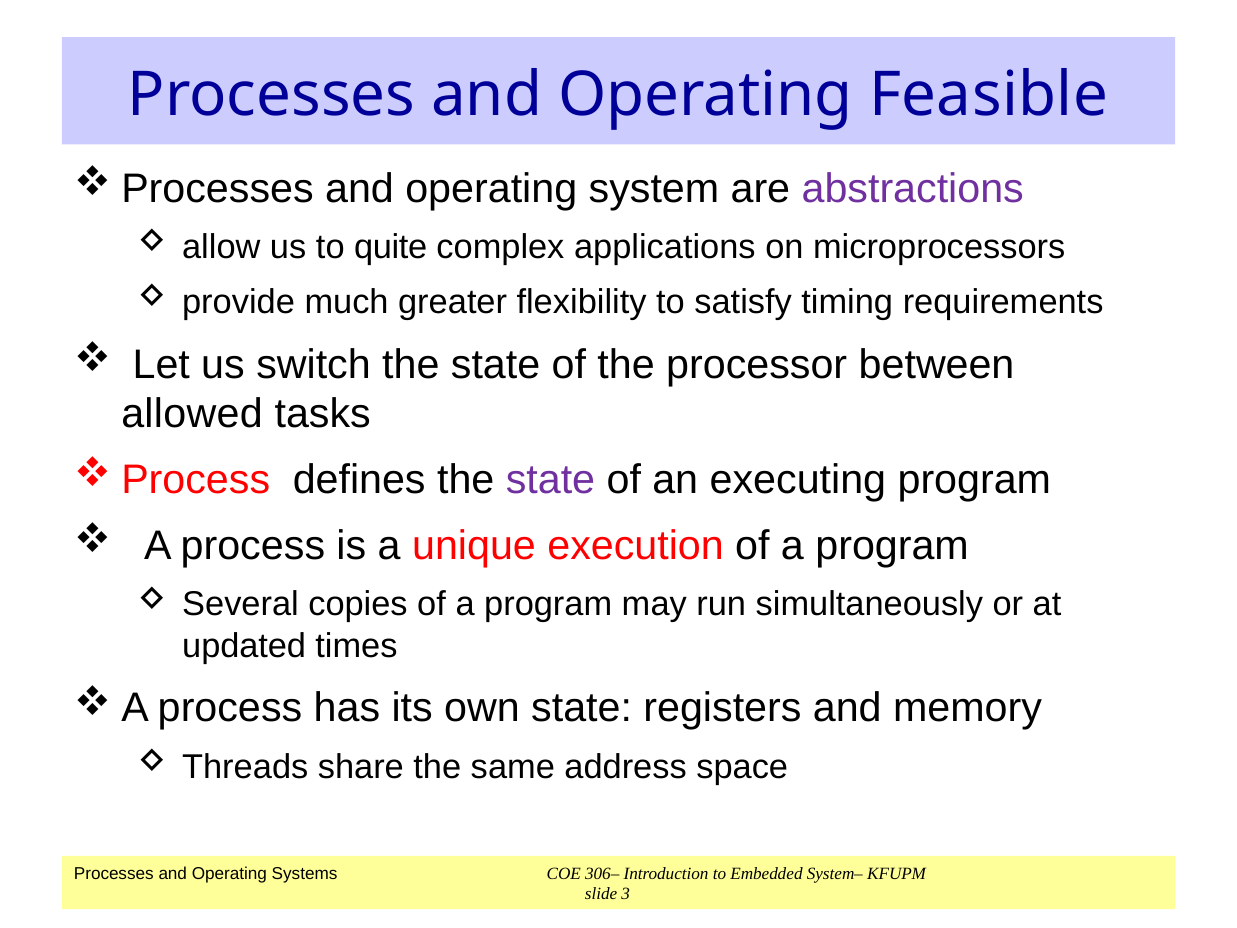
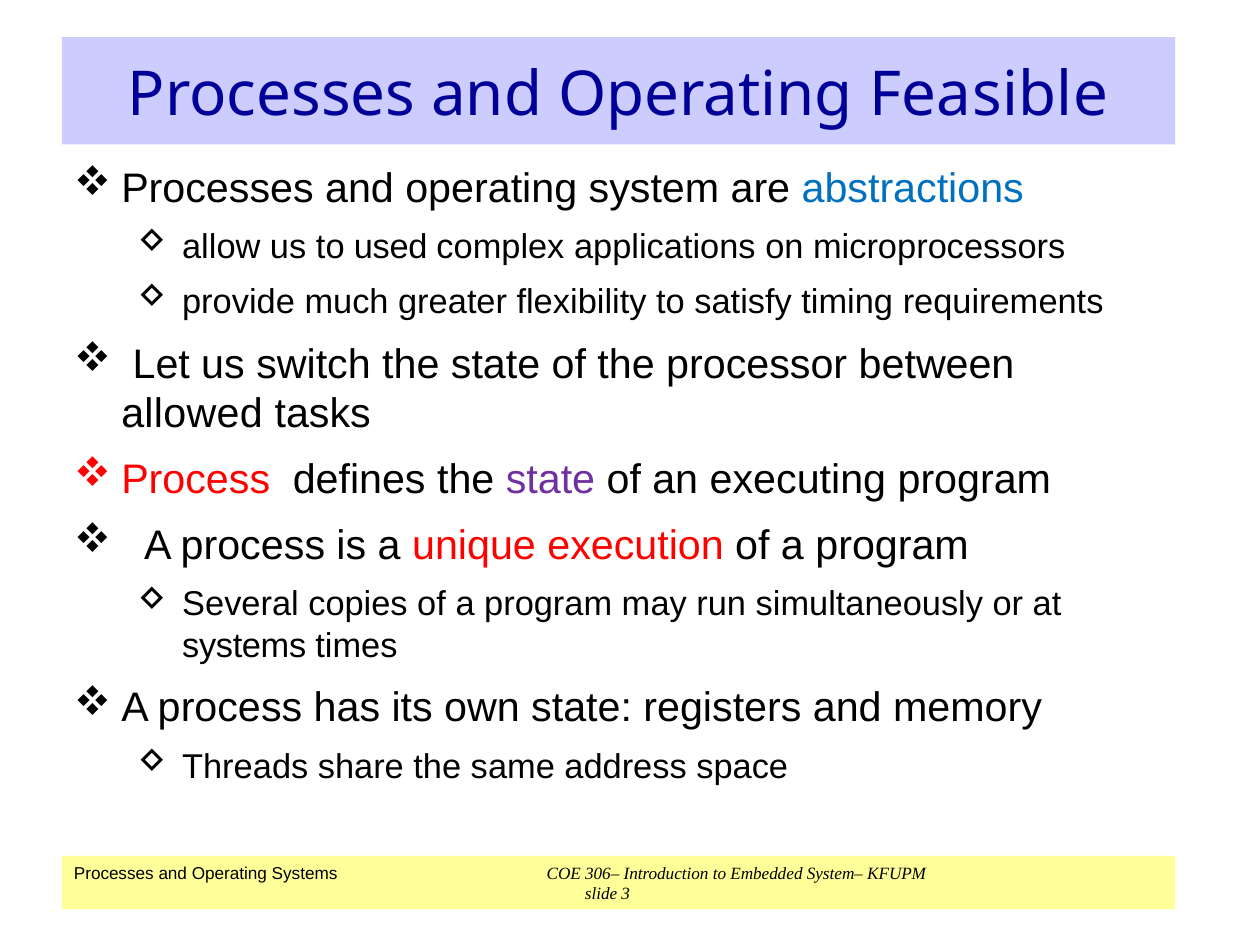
abstractions colour: purple -> blue
quite: quite -> used
updated at (244, 646): updated -> systems
